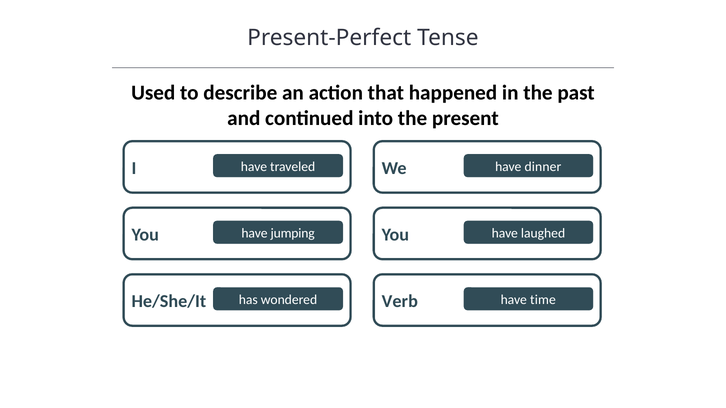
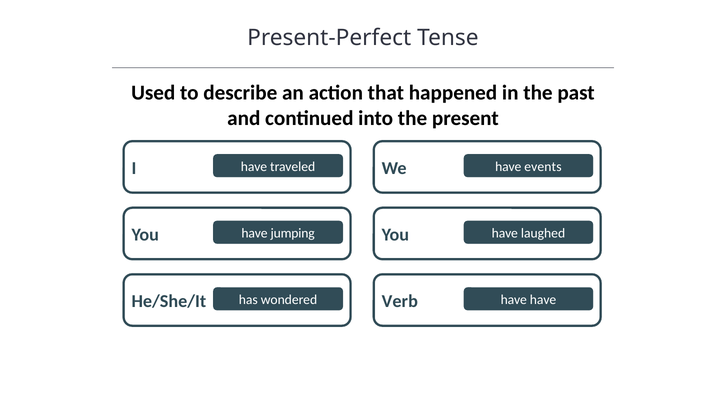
dinner: dinner -> events
have time: time -> have
